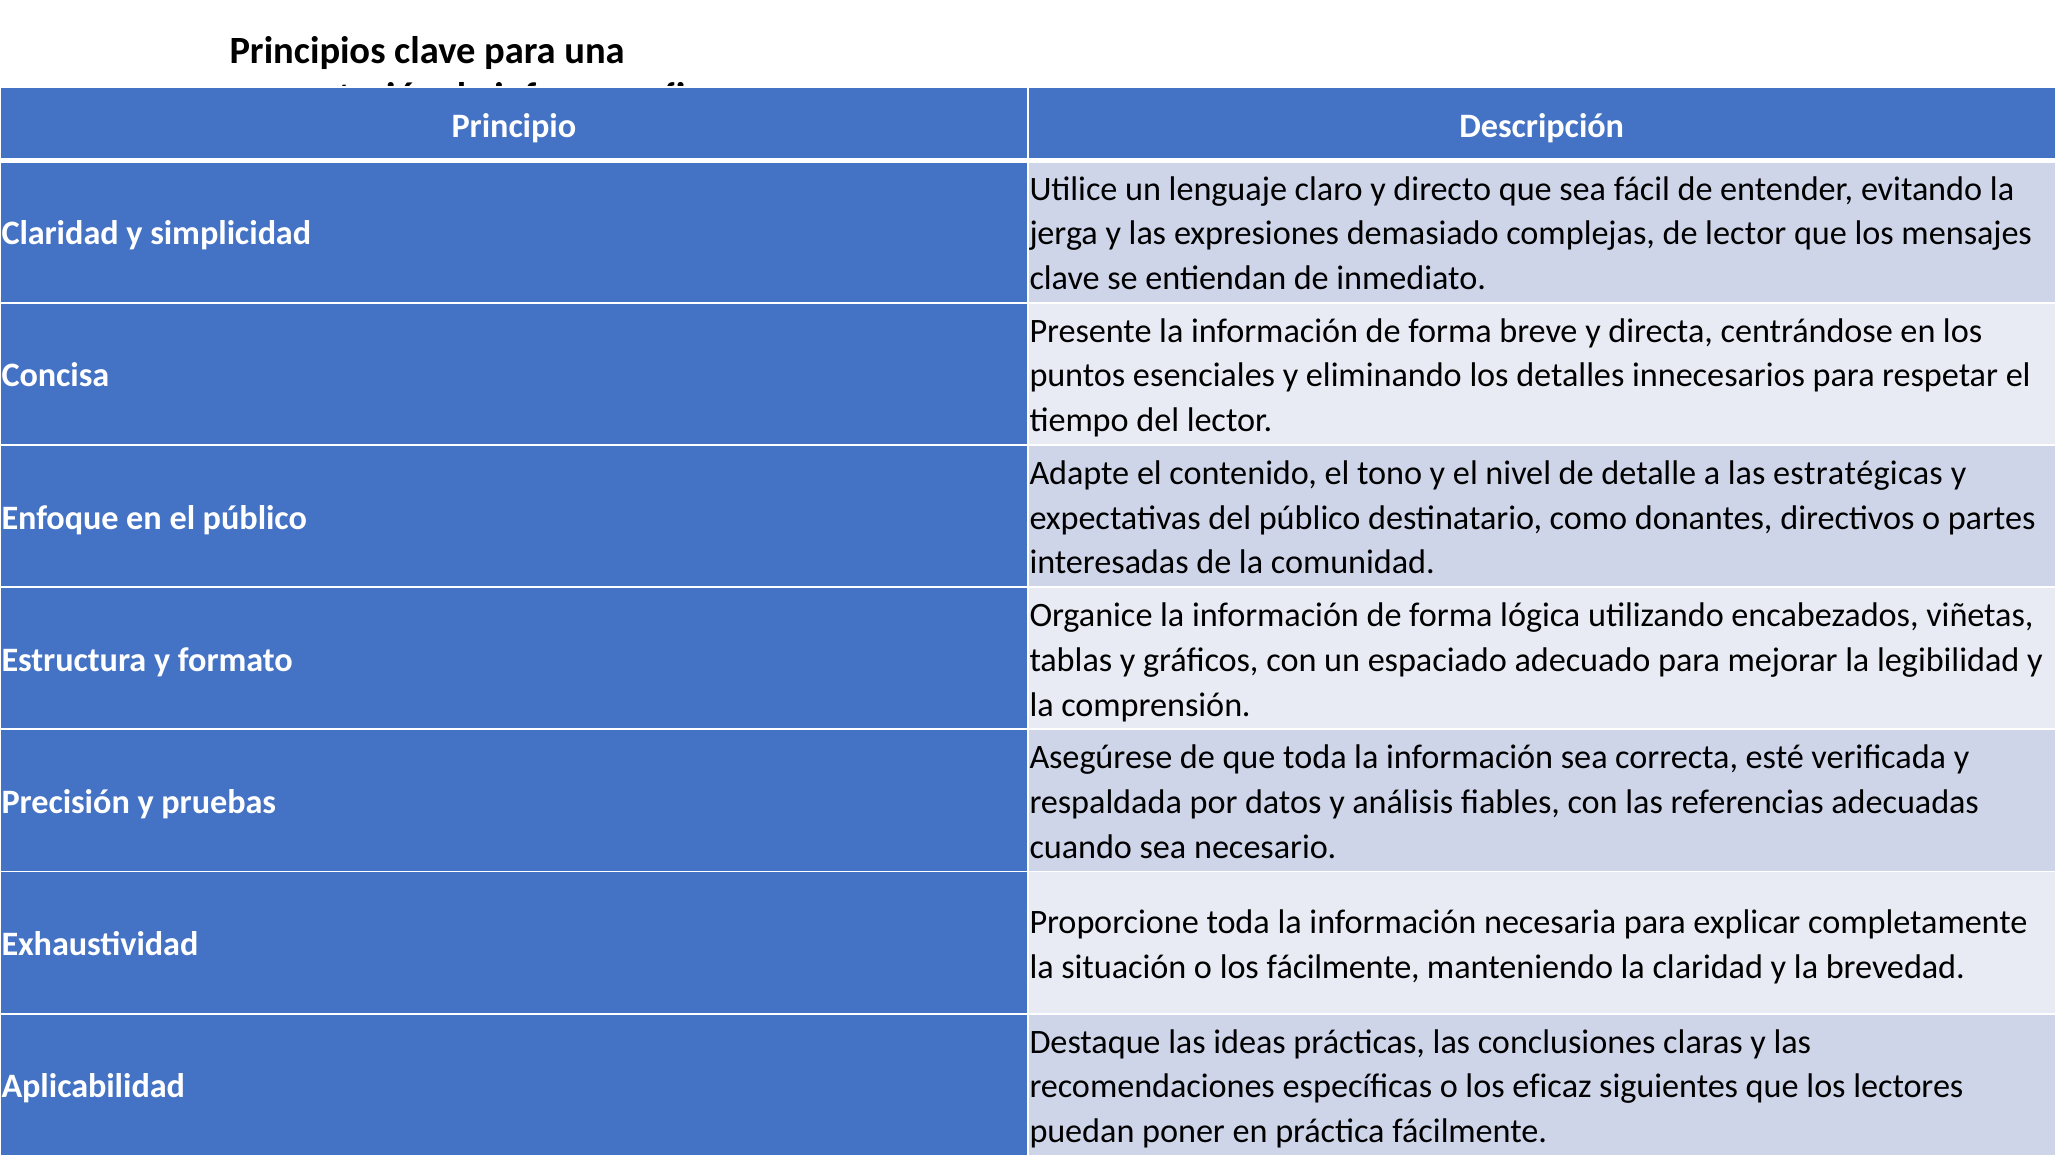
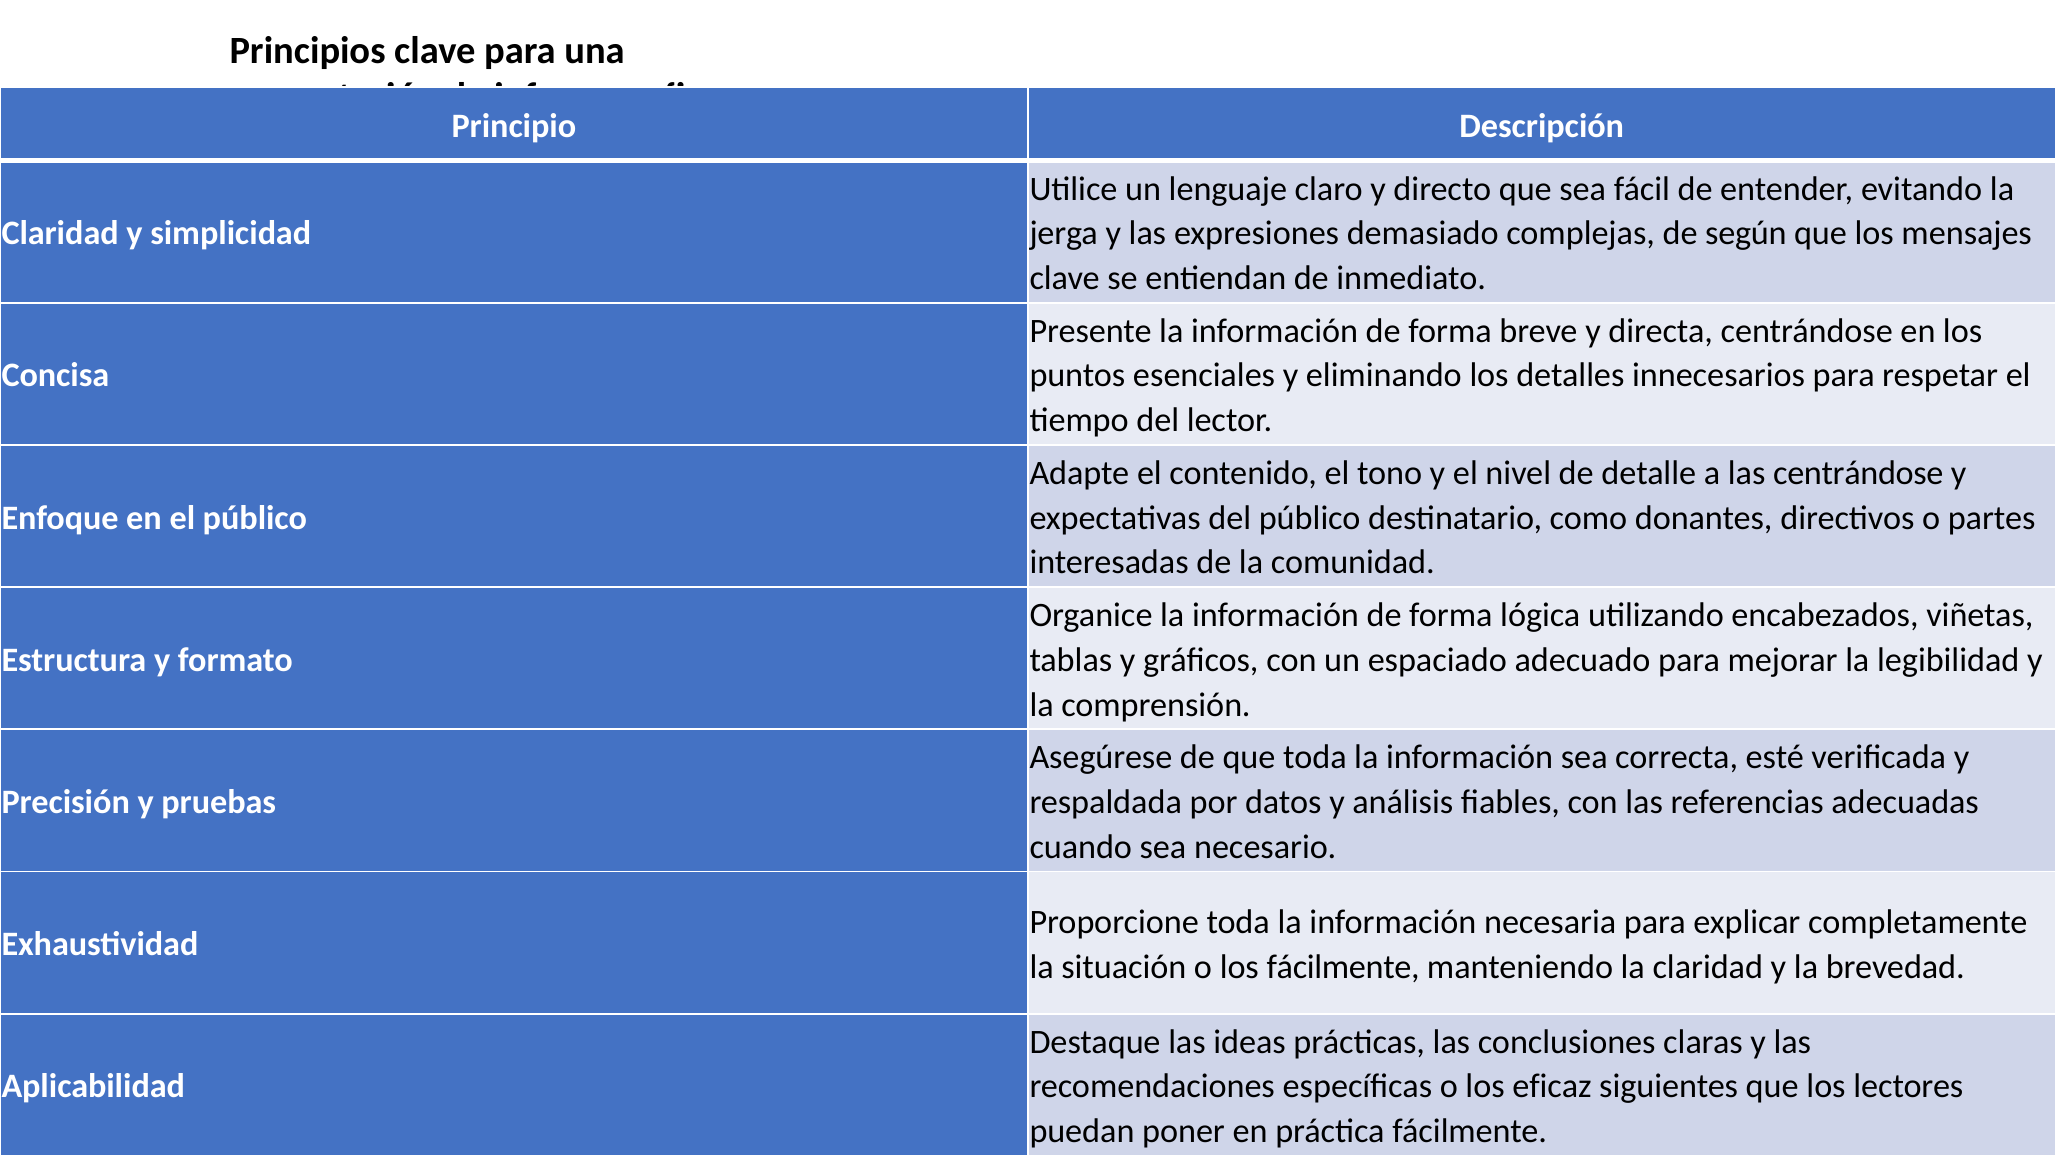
de lector: lector -> según
las estratégicas: estratégicas -> centrándose
